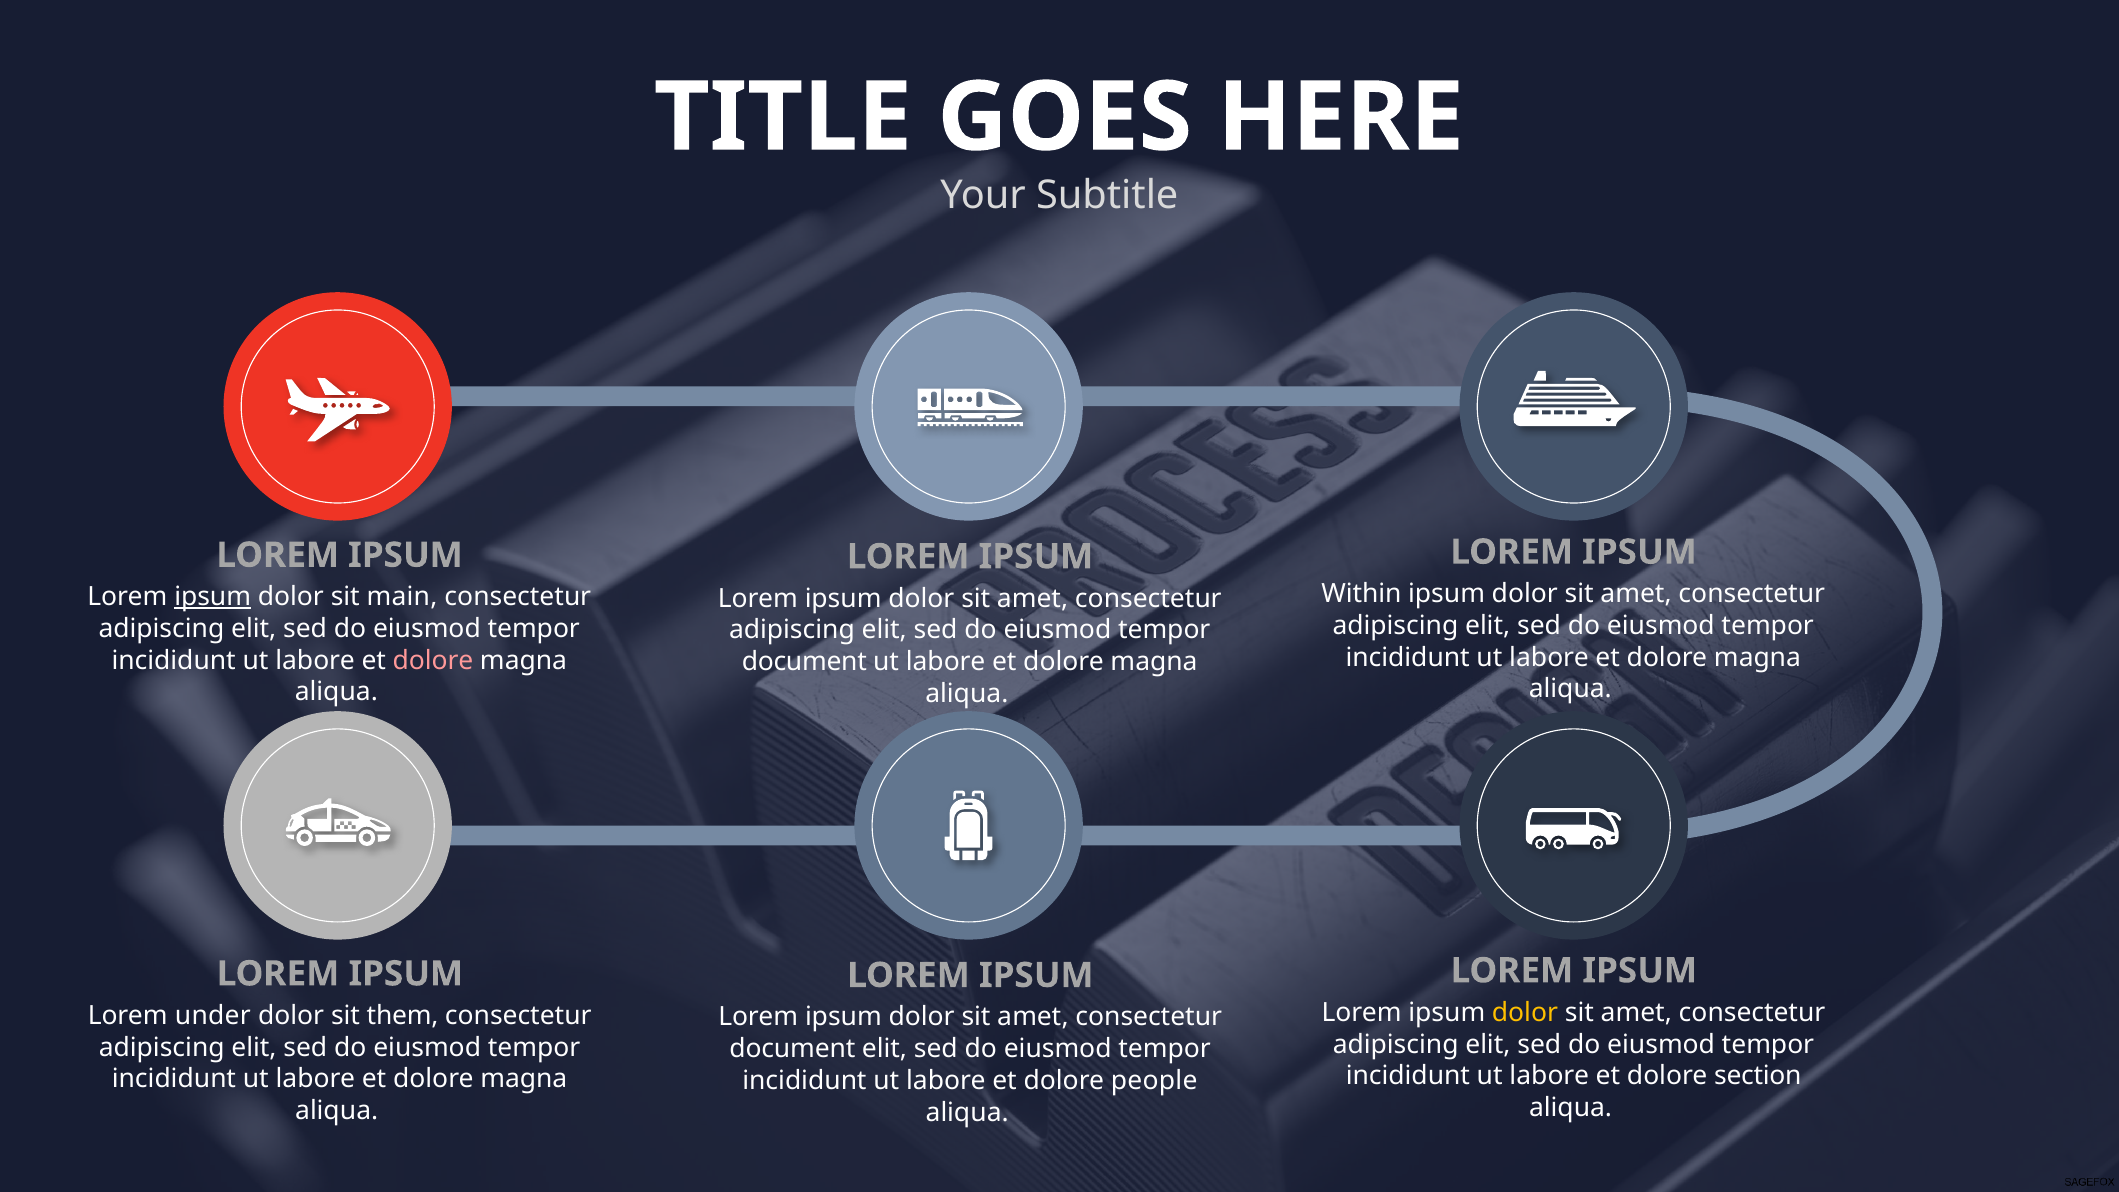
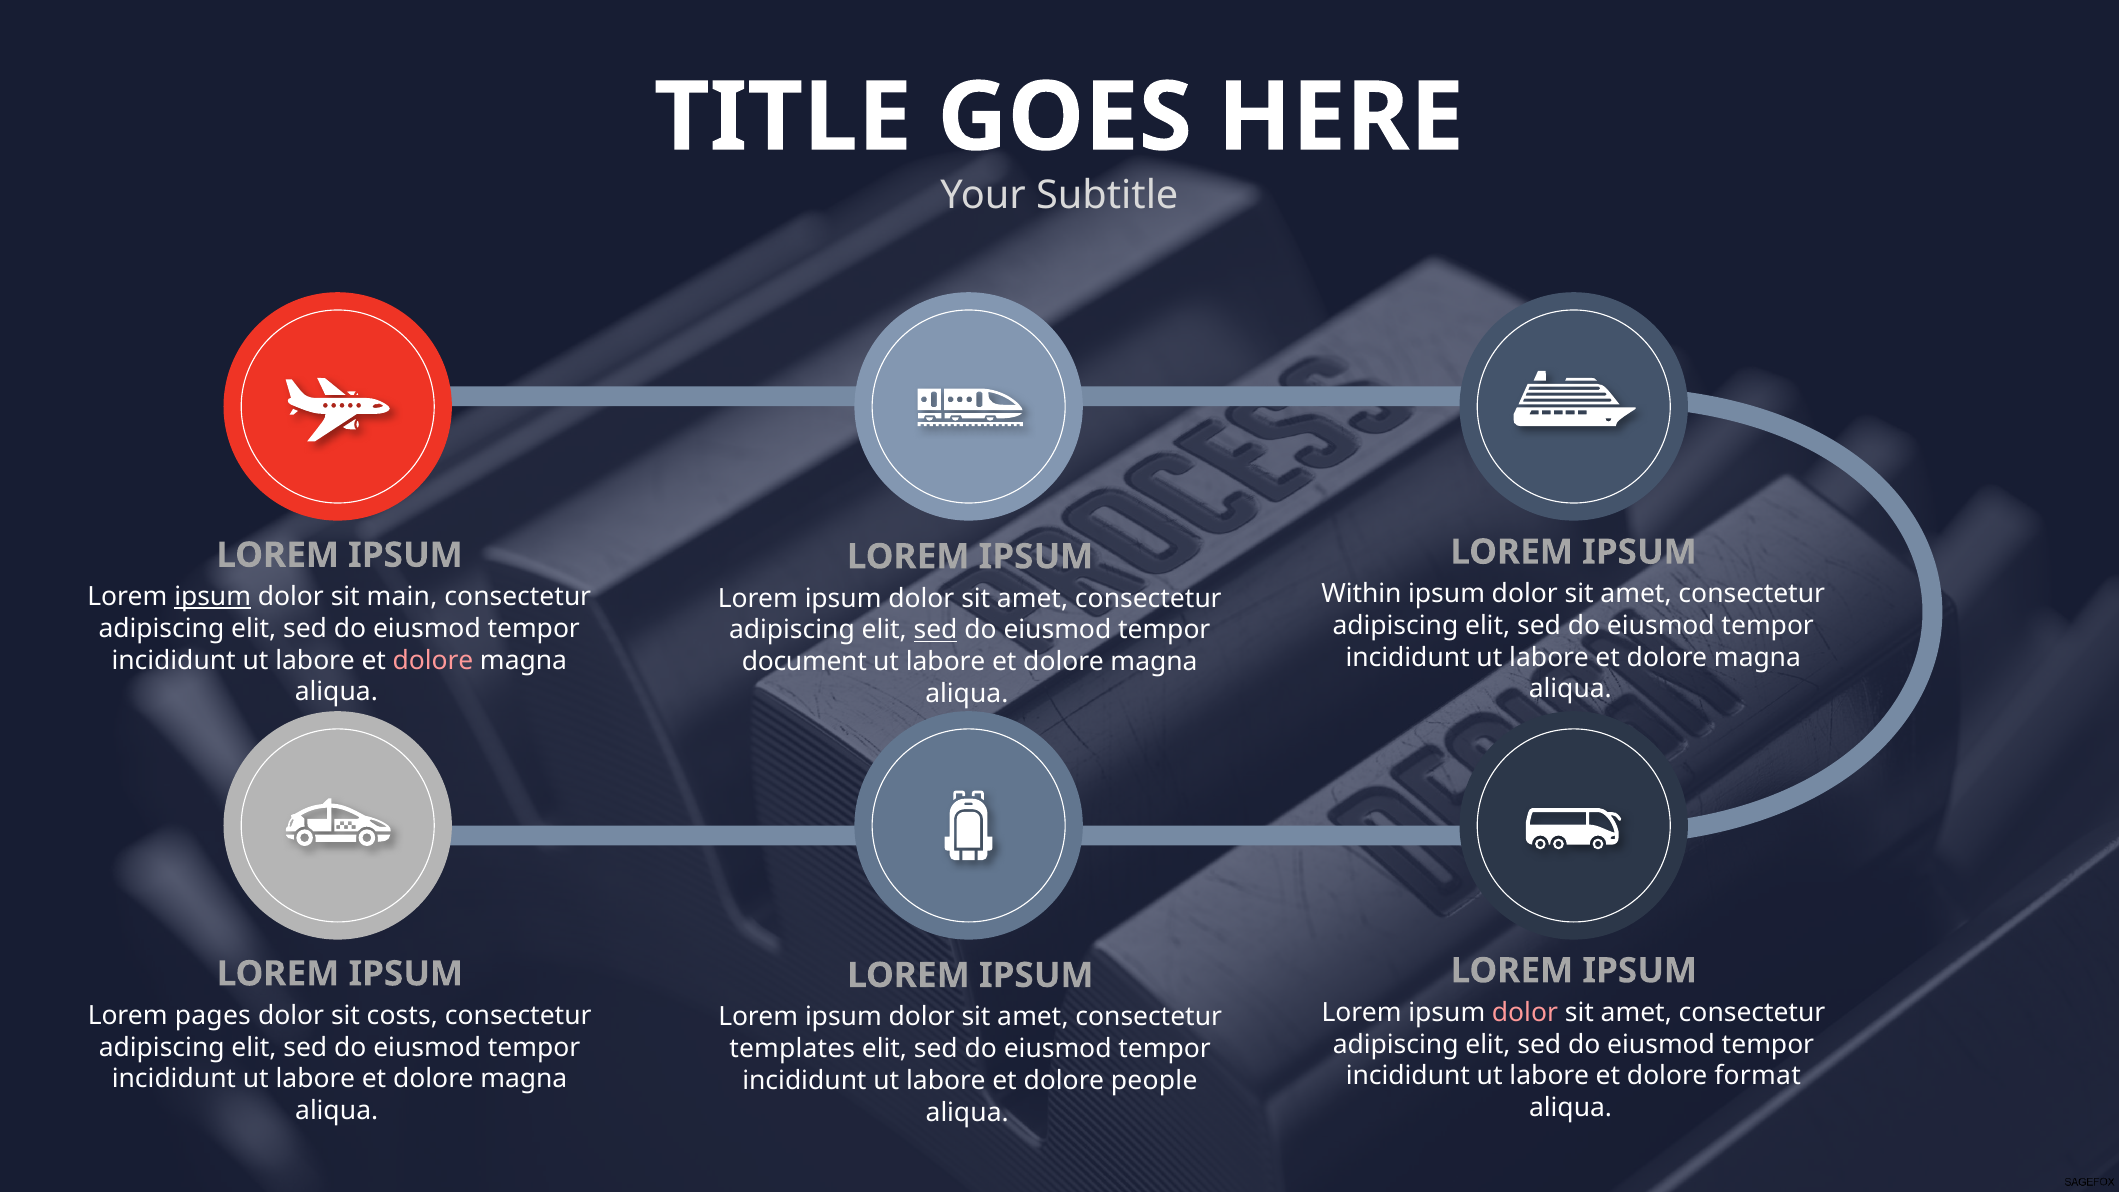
sed at (936, 630) underline: none -> present
dolor at (1525, 1012) colour: yellow -> pink
under: under -> pages
them: them -> costs
document at (792, 1049): document -> templates
section: section -> format
